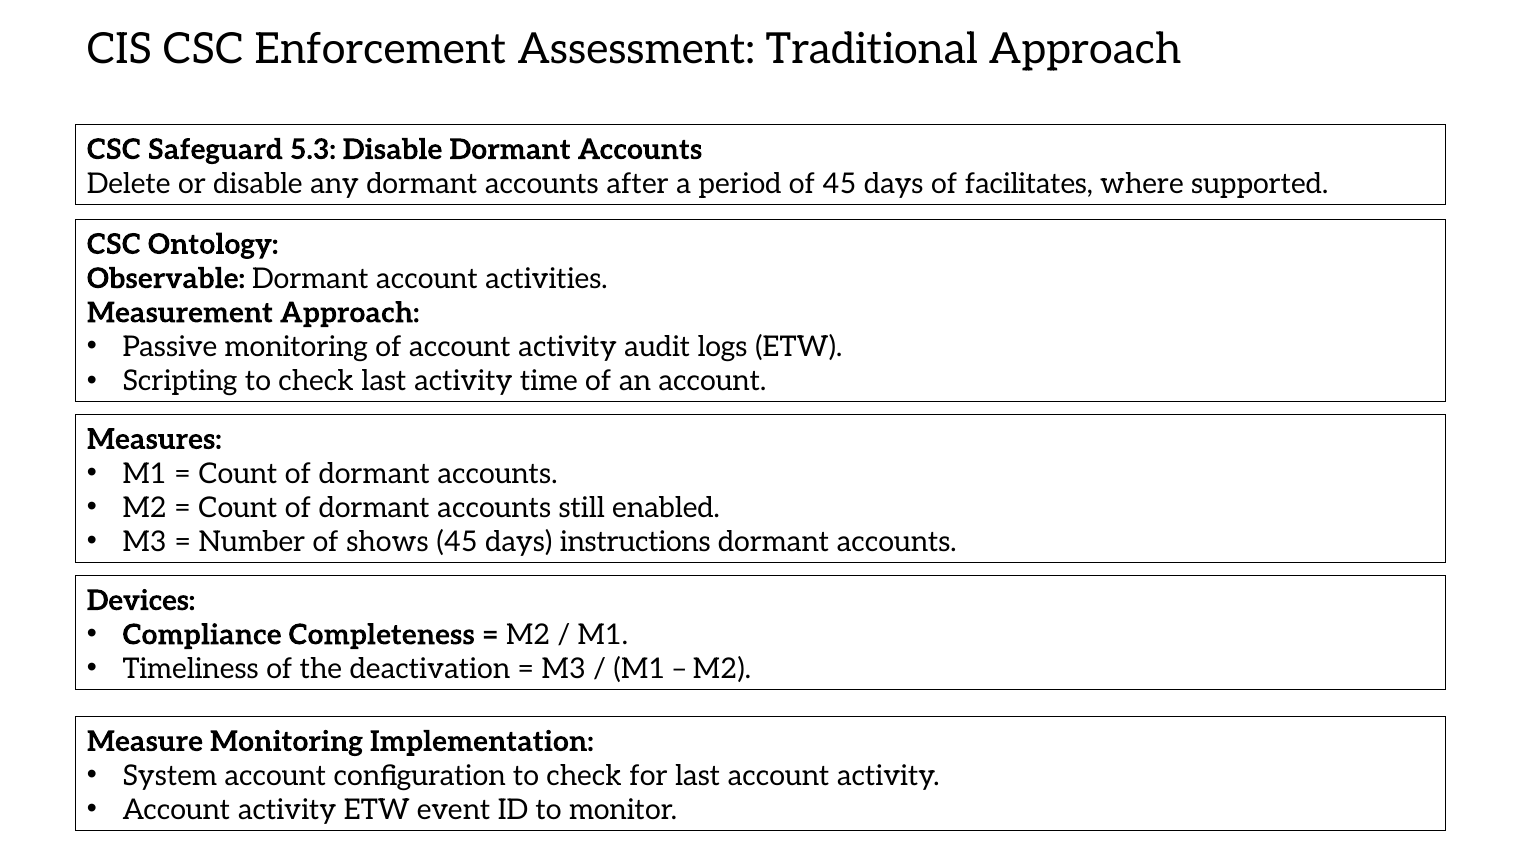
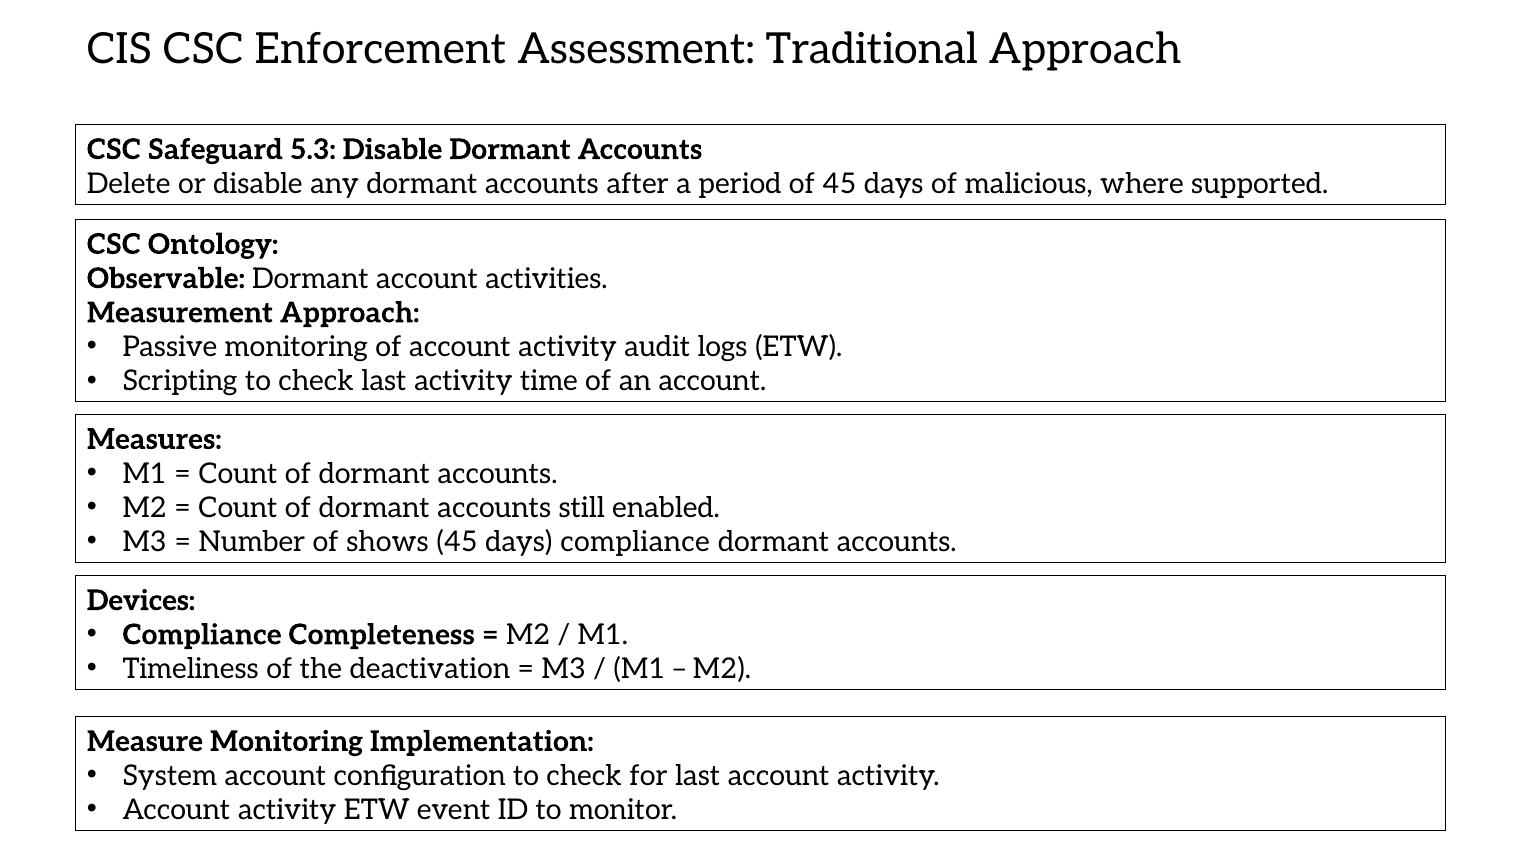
facilitates: facilitates -> malicious
days instructions: instructions -> compliance
